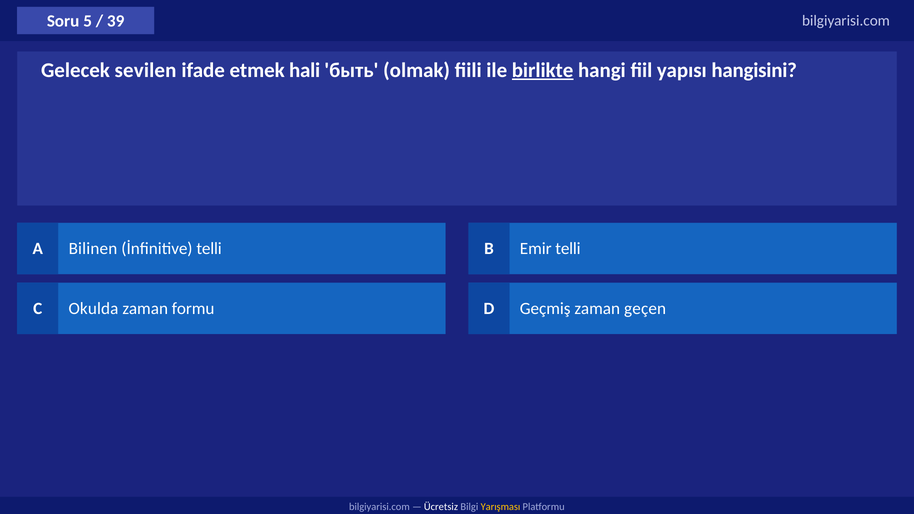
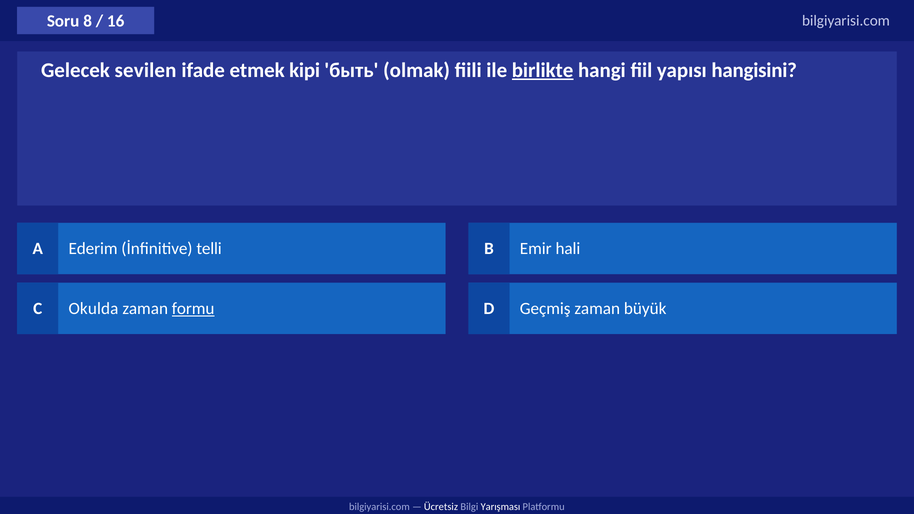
5: 5 -> 8
39: 39 -> 16
hali: hali -> kipi
Bilinen: Bilinen -> Ederim
Emir telli: telli -> hali
formu underline: none -> present
geçen: geçen -> büyük
Yarışması colour: yellow -> white
